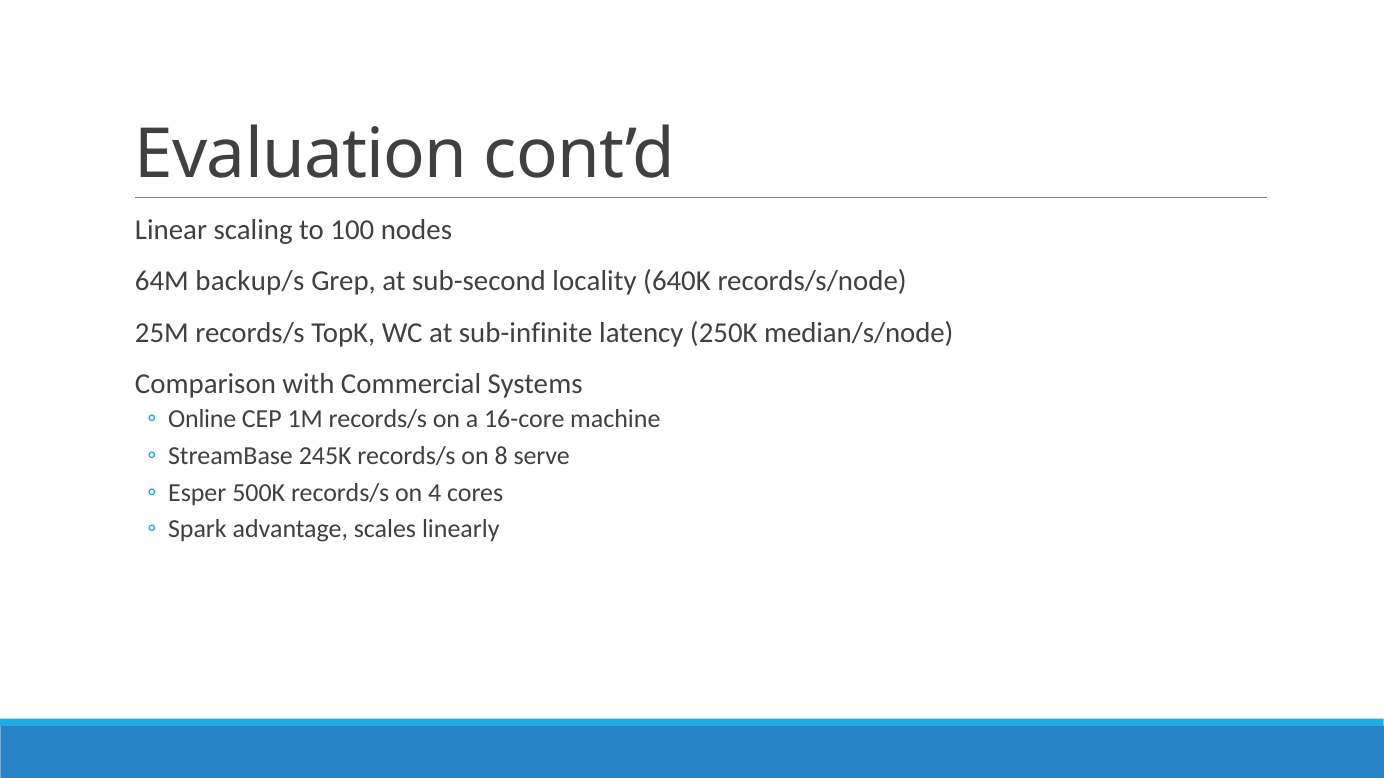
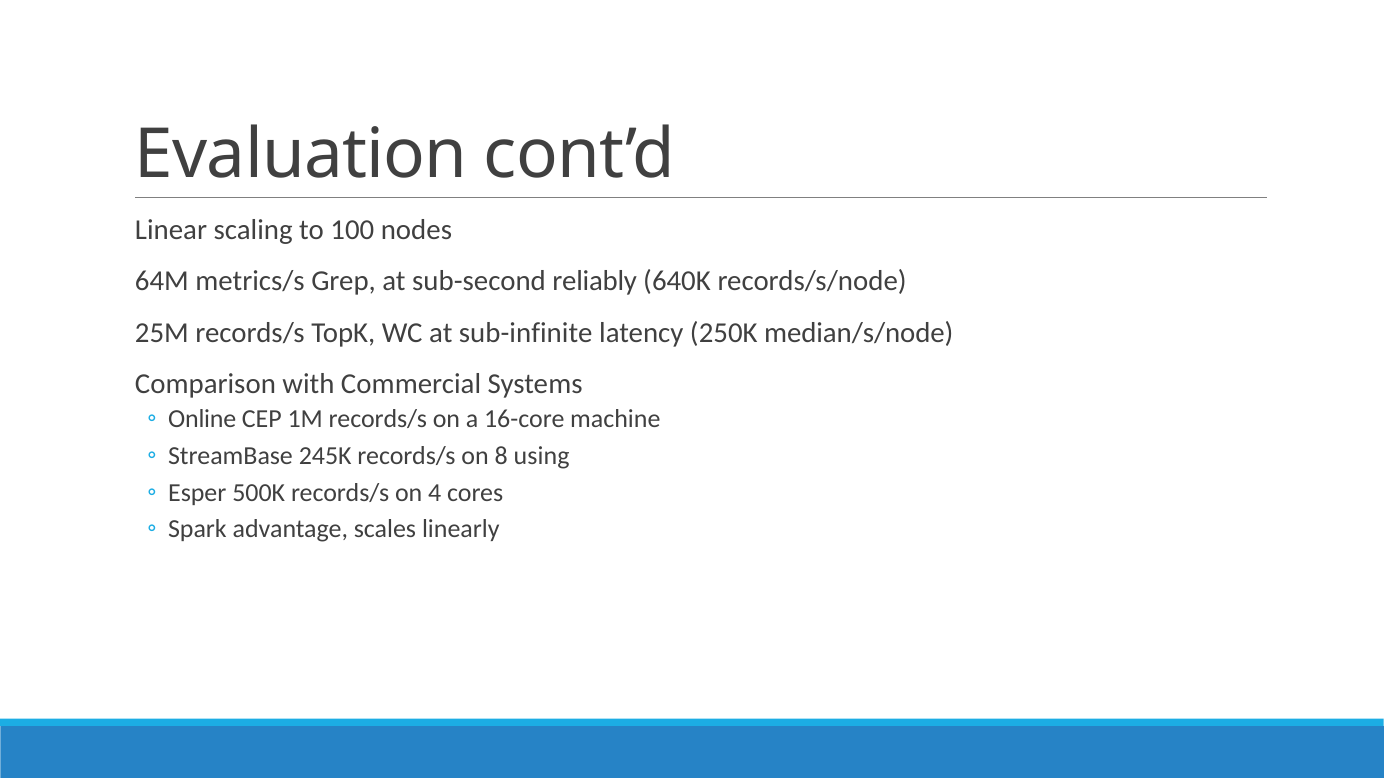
backup/s: backup/s -> metrics/s
locality: locality -> reliably
serve: serve -> using
